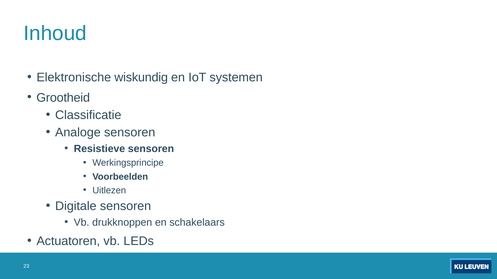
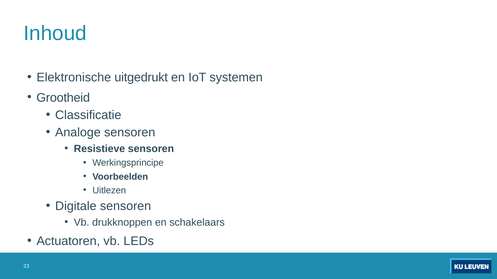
wiskundig: wiskundig -> uitgedrukt
